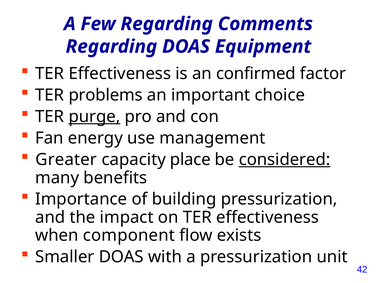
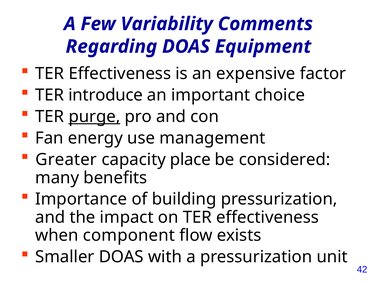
Few Regarding: Regarding -> Variability
confirmed: confirmed -> expensive
problems: problems -> introduce
considered underline: present -> none
